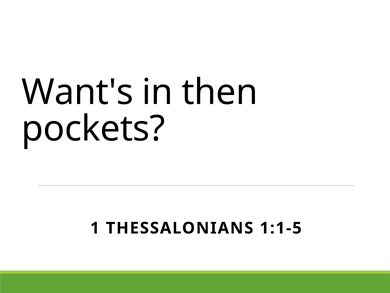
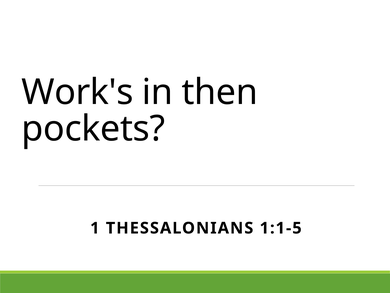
Want's: Want's -> Work's
